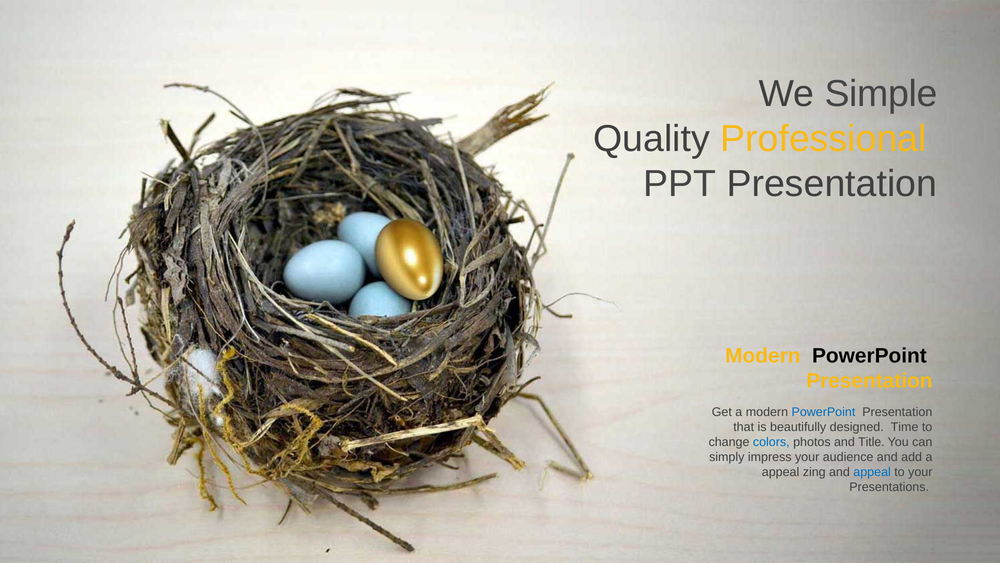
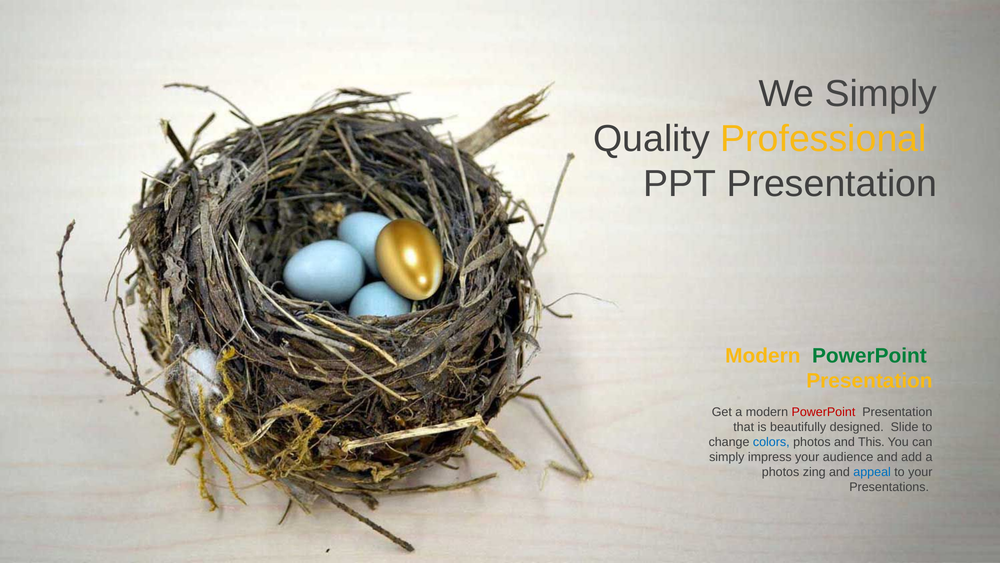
We Simple: Simple -> Simply
PowerPoint at (869, 355) colour: black -> green
PowerPoint at (823, 412) colour: blue -> red
Time: Time -> Slide
Title: Title -> This
appeal at (781, 472): appeal -> photos
